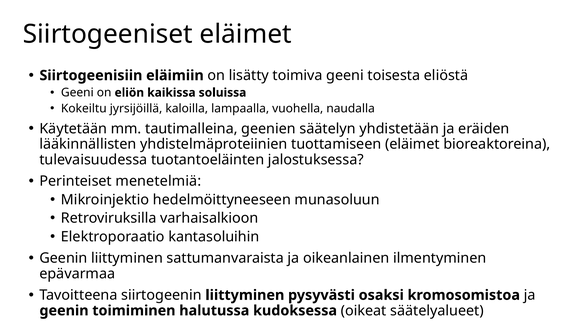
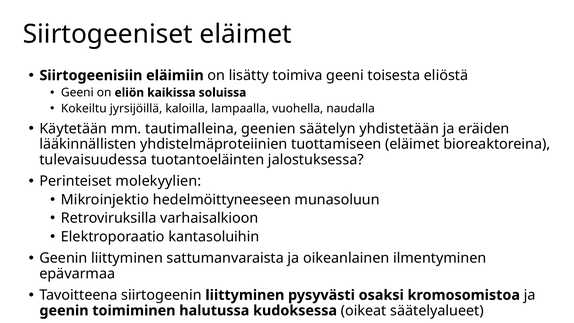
menetelmiä: menetelmiä -> molekyylien
